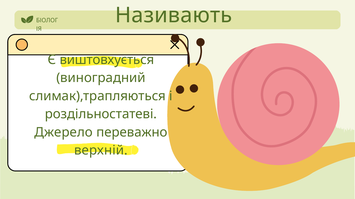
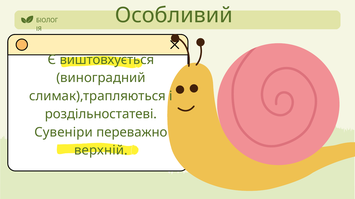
Називають: Називають -> Особливий
Джерело: Джерело -> Сувеніри
